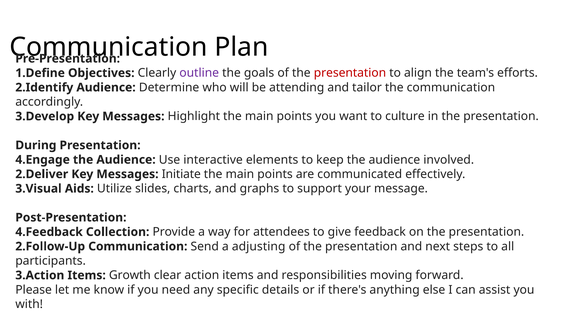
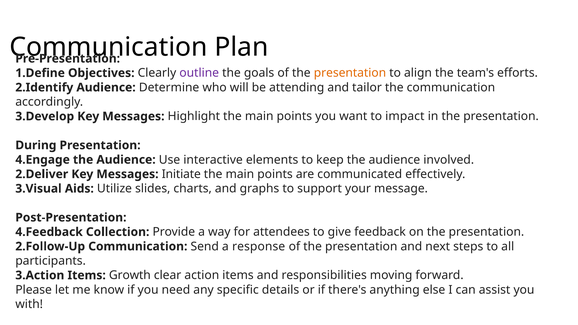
presentation at (350, 73) colour: red -> orange
culture: culture -> impact
adjusting: adjusting -> response
